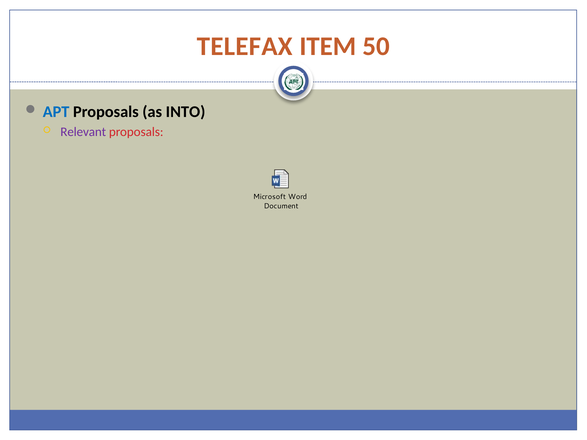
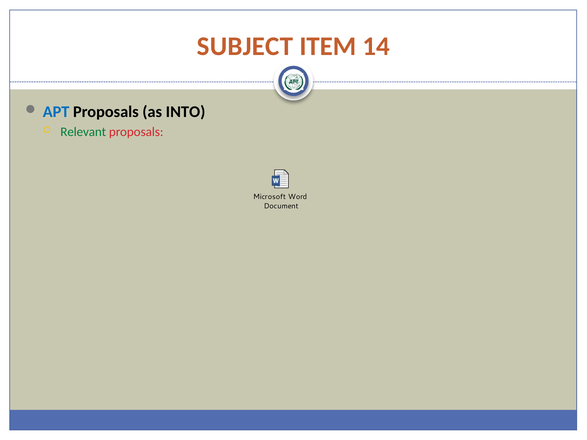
TELEFAX: TELEFAX -> SUBJECT
50: 50 -> 14
Relevant colour: purple -> green
